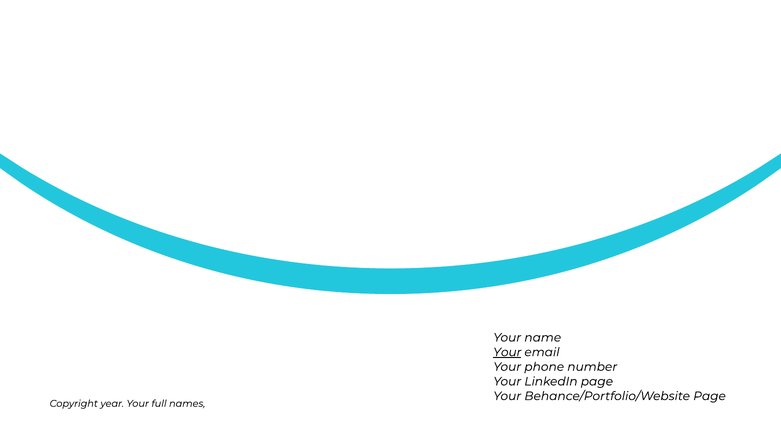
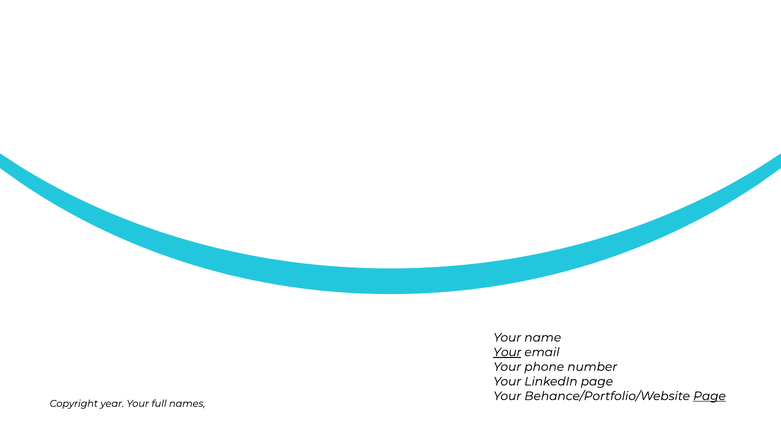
Page at (710, 396) underline: none -> present
